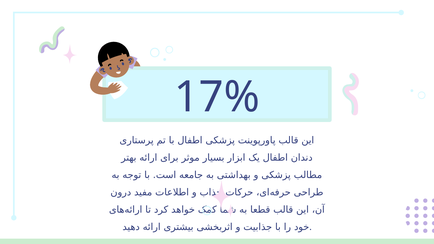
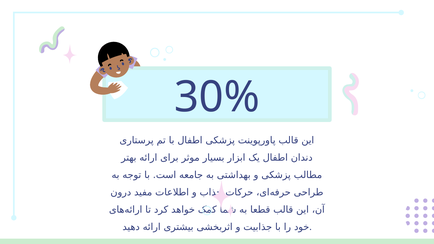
17%: 17% -> 30%
